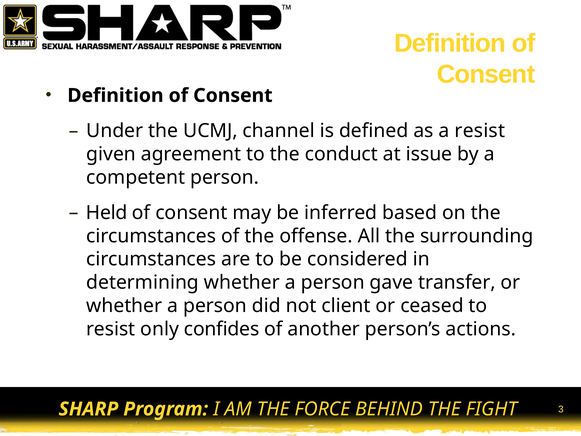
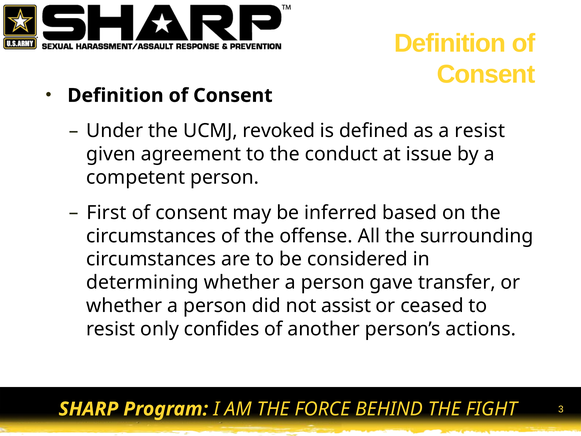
channel: channel -> revoked
Held: Held -> First
client: client -> assist
